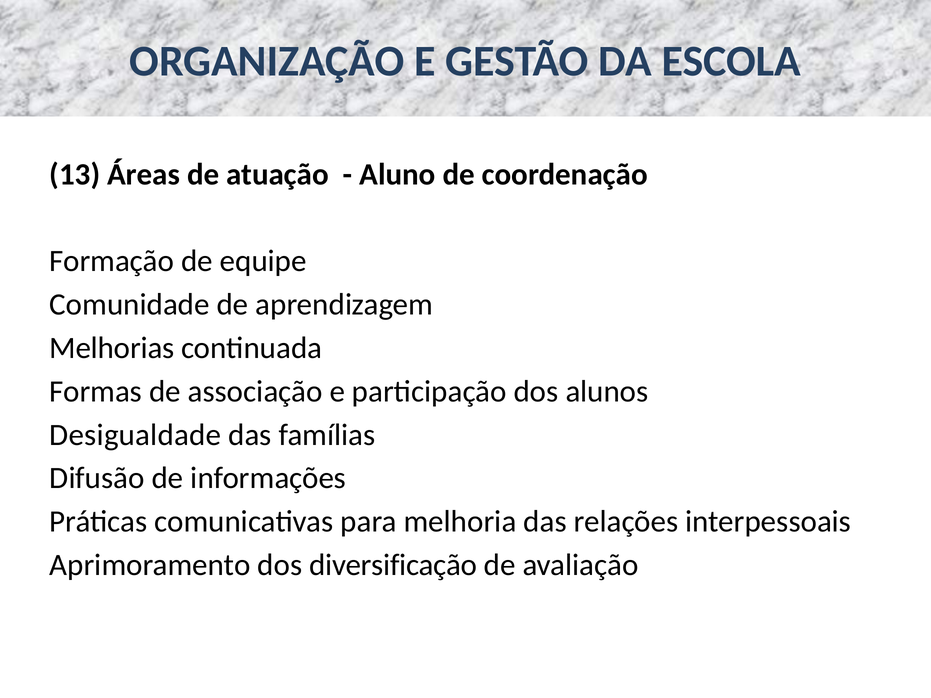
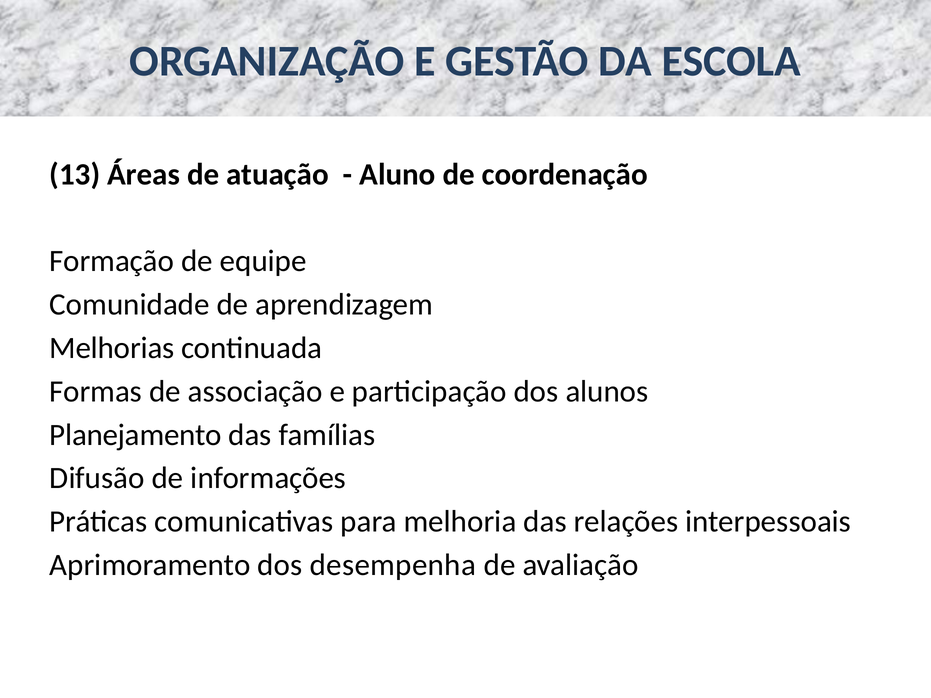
Desigualdade: Desigualdade -> Planejamento
diversificação: diversificação -> desempenha
